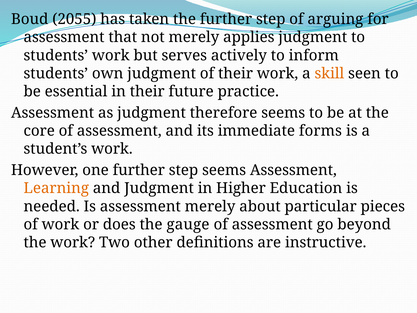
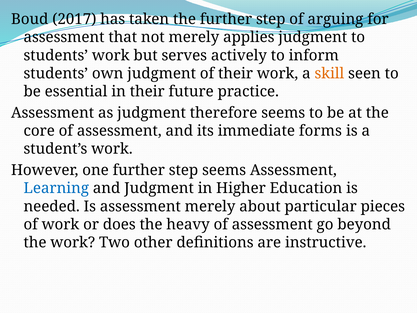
2055: 2055 -> 2017
Learning colour: orange -> blue
gauge: gauge -> heavy
